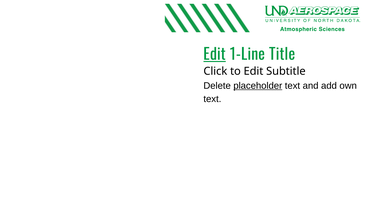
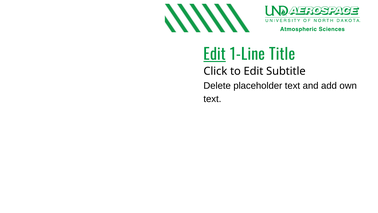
placeholder underline: present -> none
